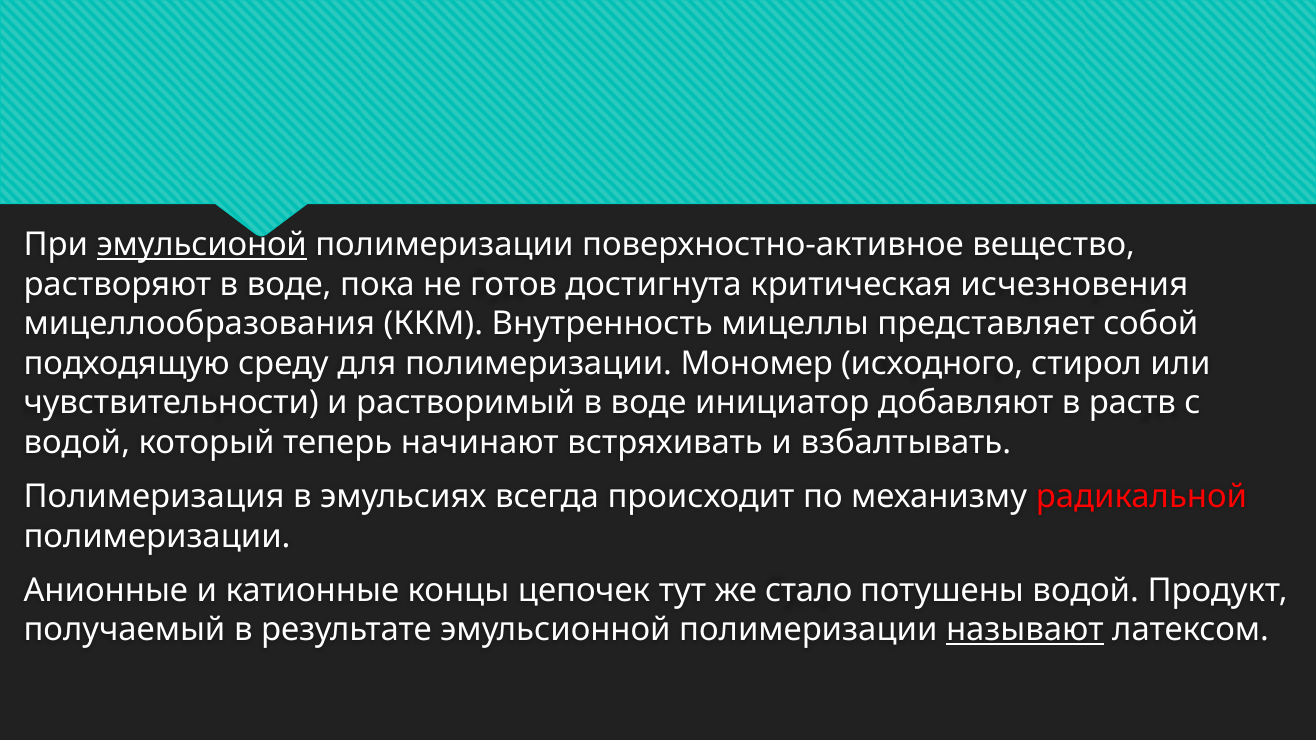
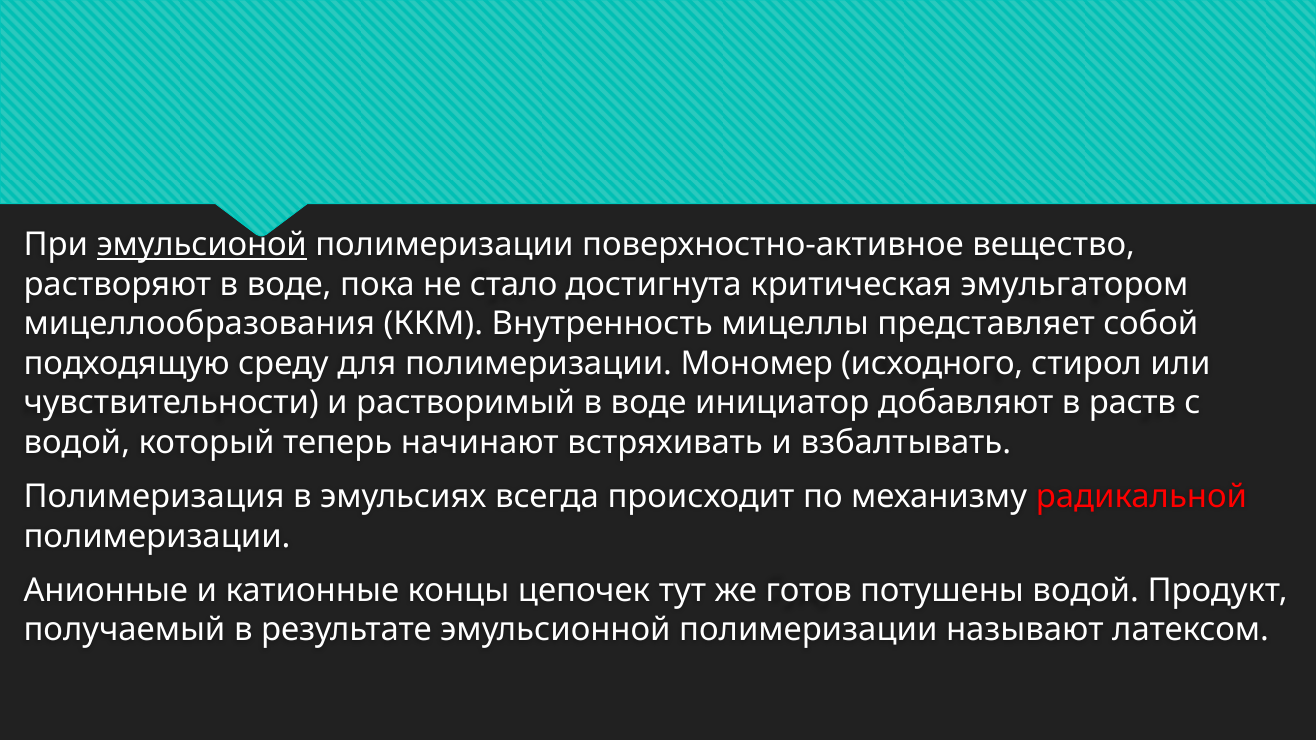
готов: готов -> стало
исчезновения: исчезновения -> эмульгатором
стало: стало -> готов
называют underline: present -> none
